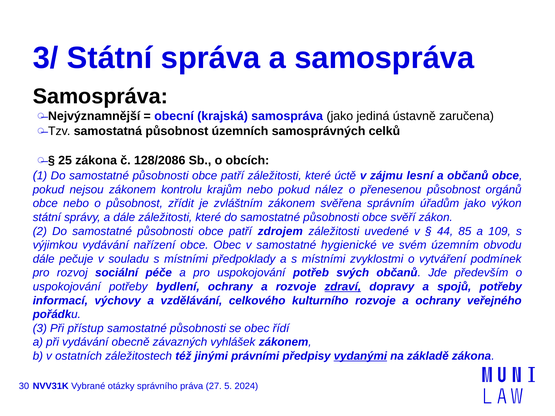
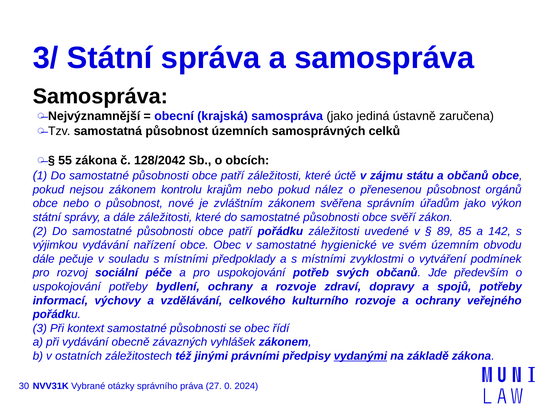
25: 25 -> 55
128/2086: 128/2086 -> 128/2042
lesní: lesní -> státu
zřídit: zřídit -> nové
patří zdrojem: zdrojem -> pořádku
44: 44 -> 89
109: 109 -> 142
zdraví underline: present -> none
přístup: přístup -> kontext
5: 5 -> 0
